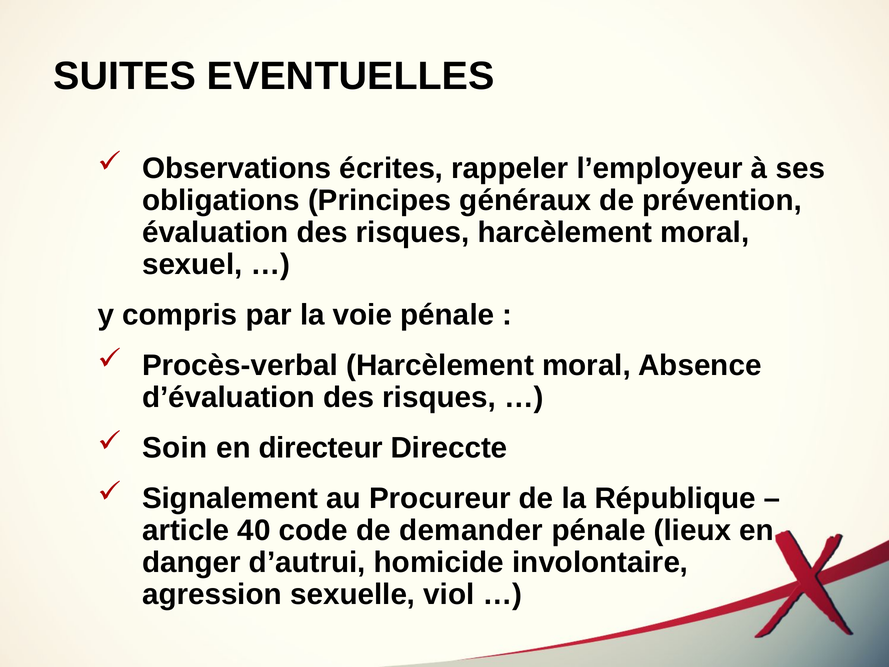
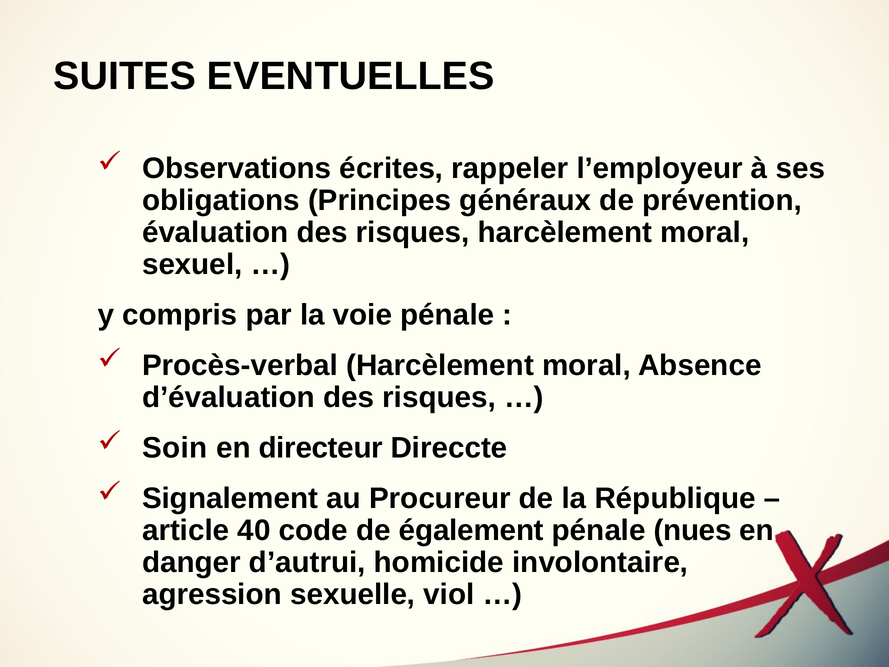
demander: demander -> également
lieux: lieux -> nues
